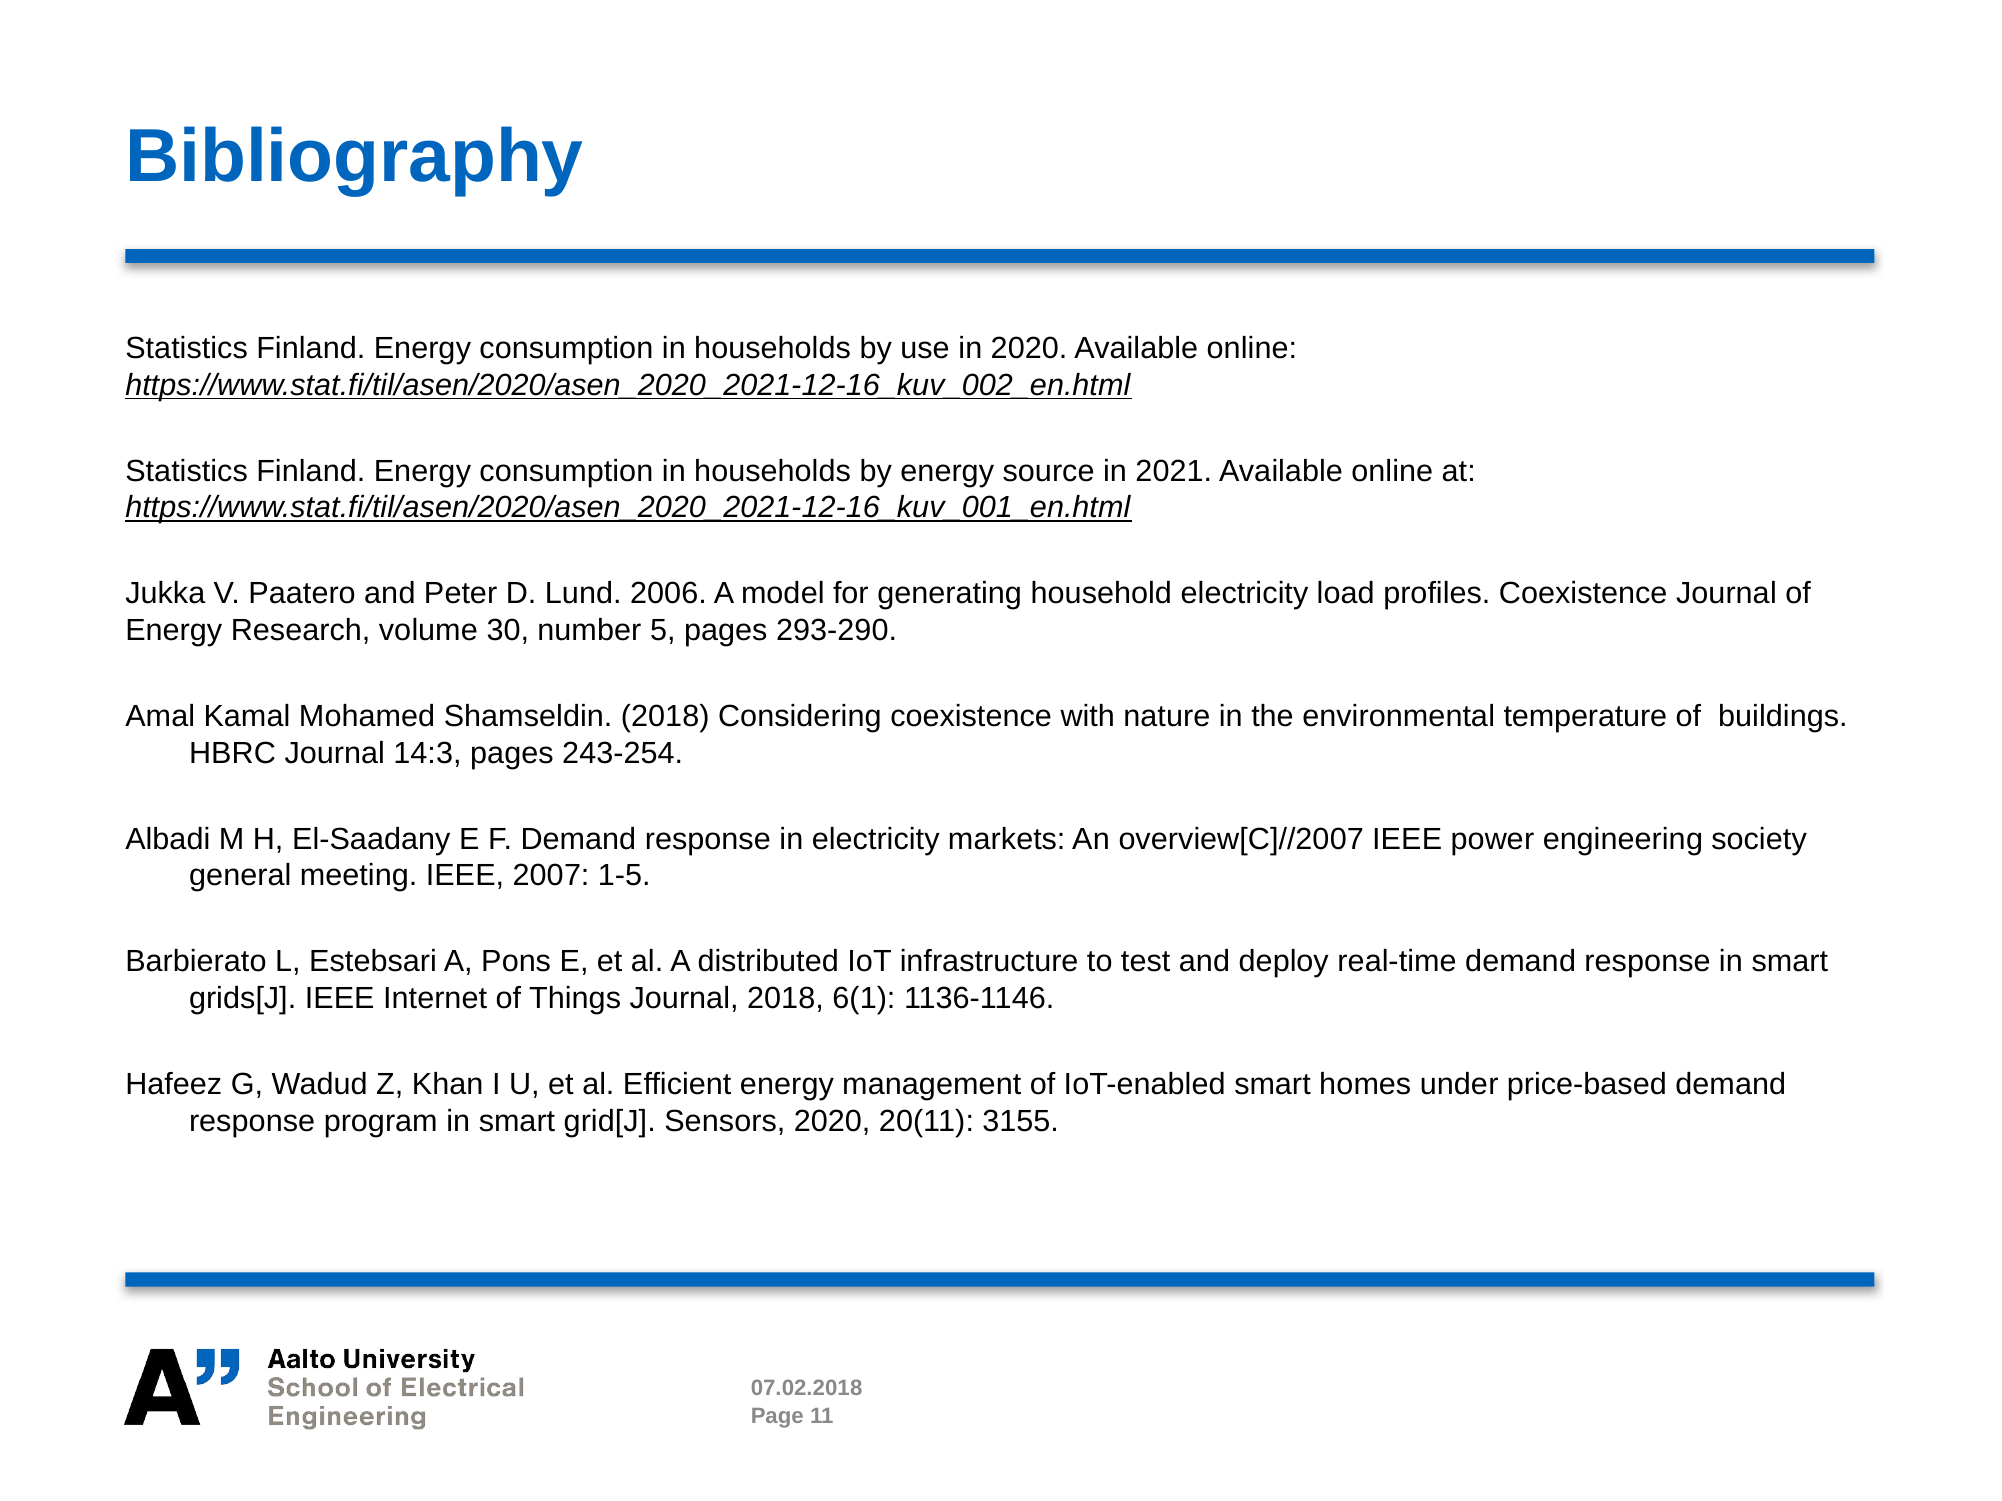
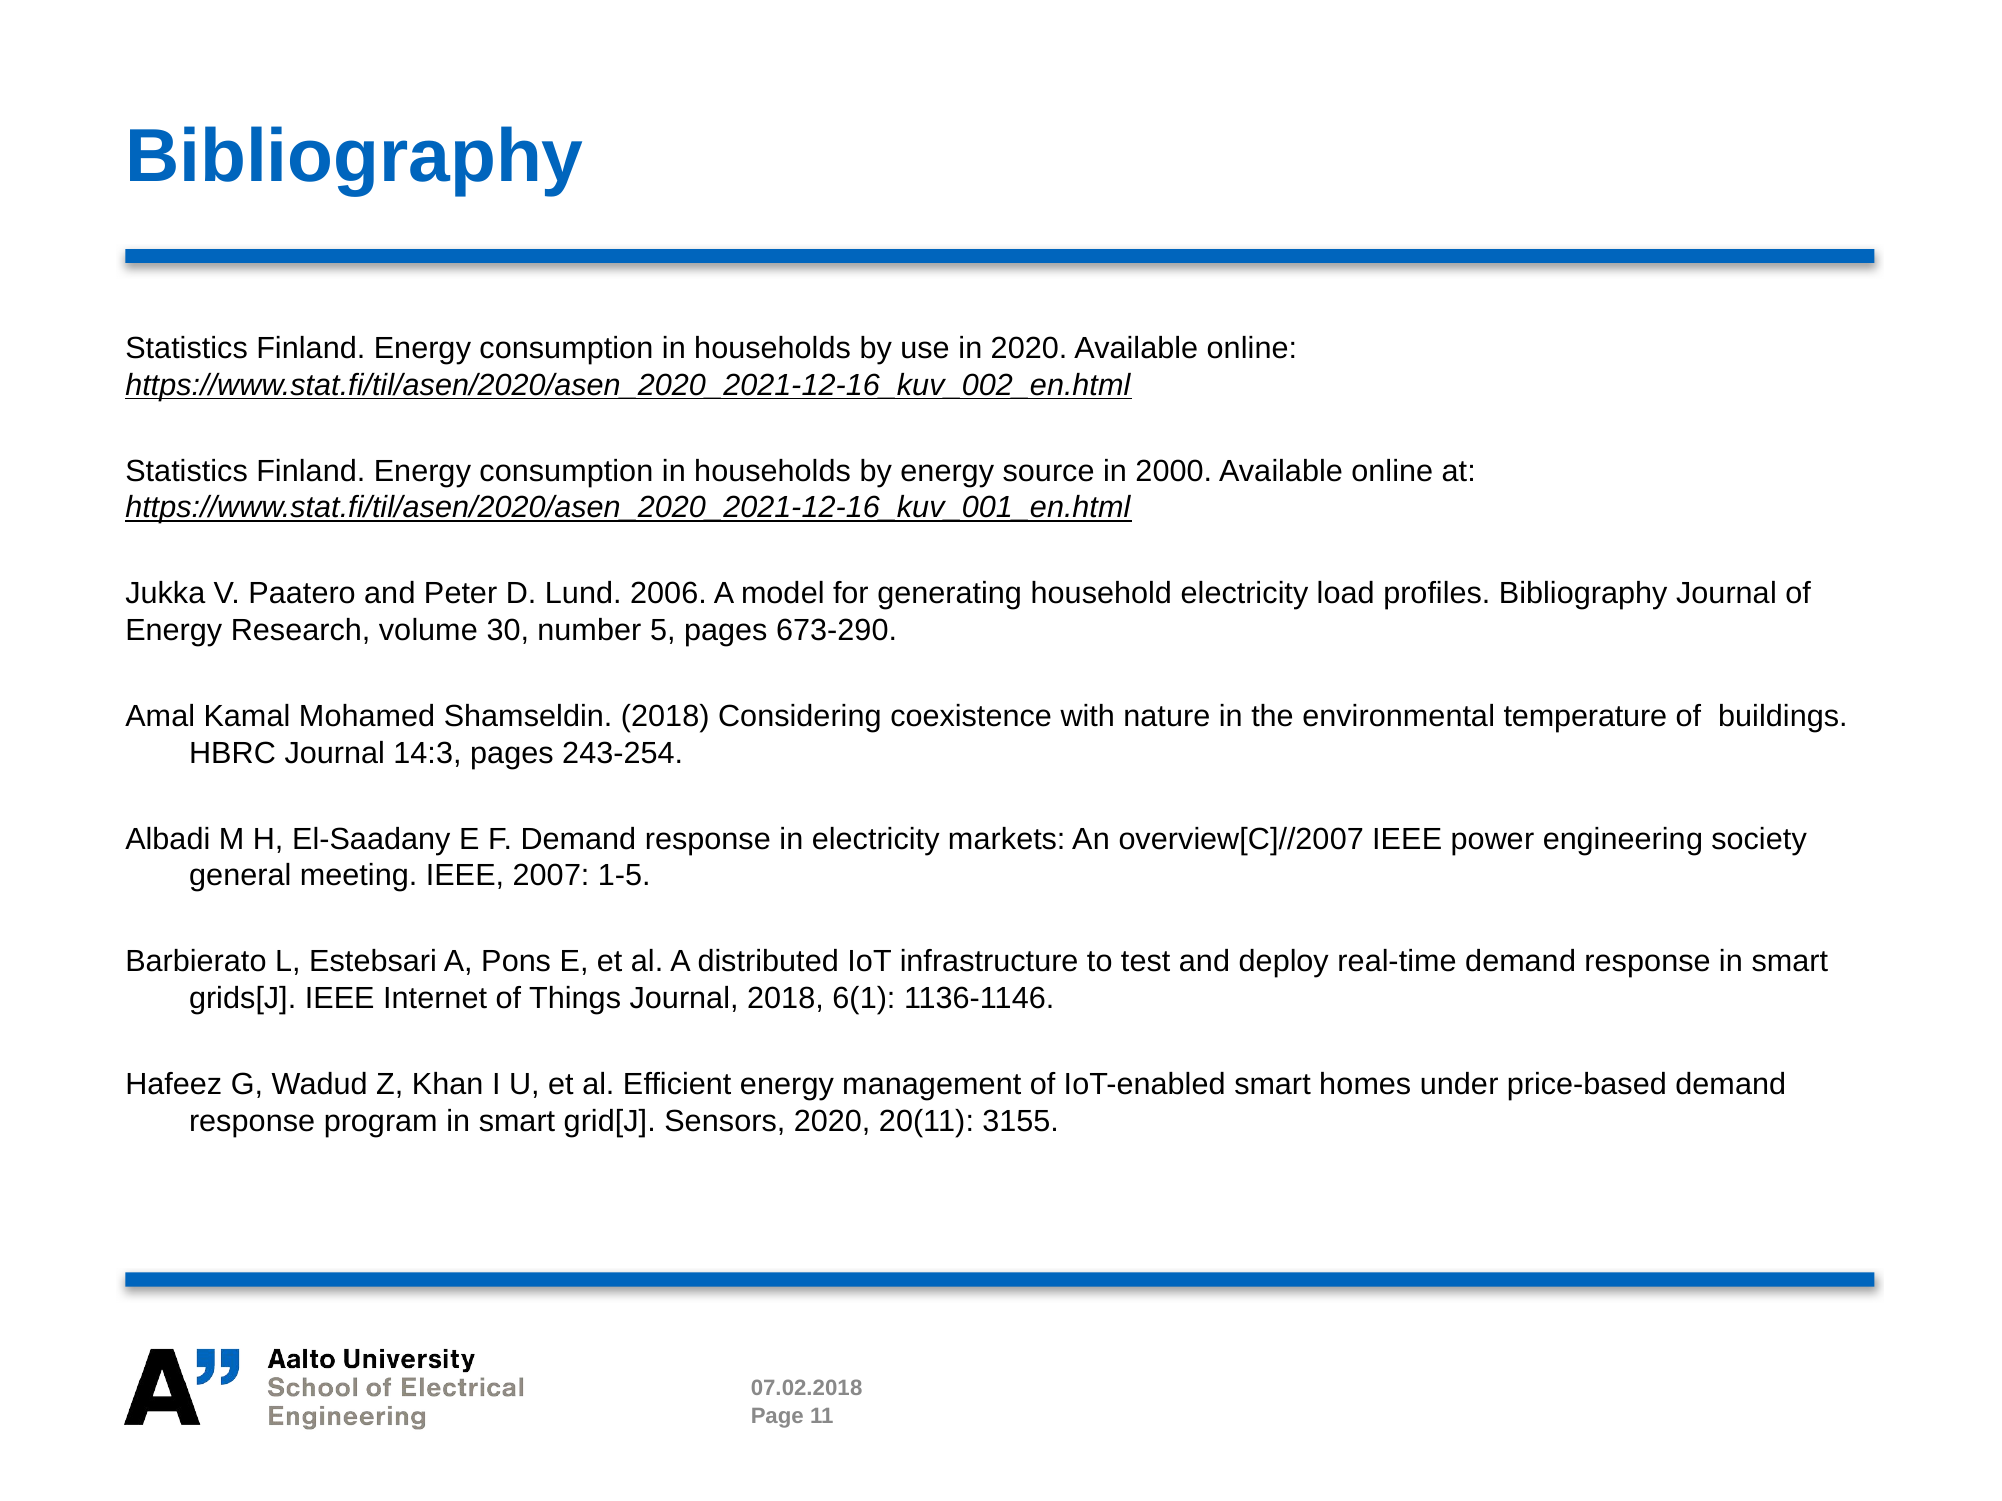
2021: 2021 -> 2000
profiles Coexistence: Coexistence -> Bibliography
293-290: 293-290 -> 673-290
